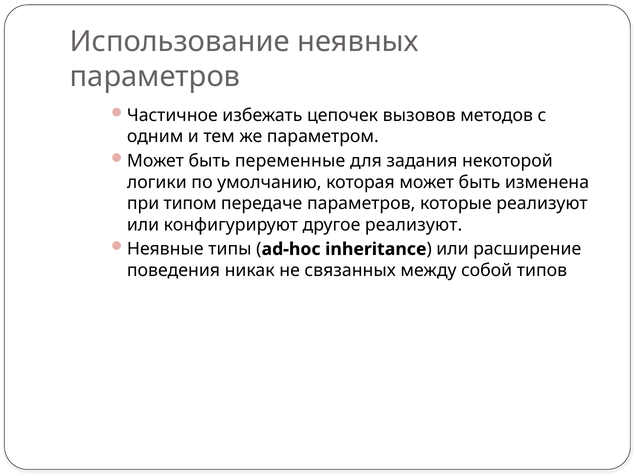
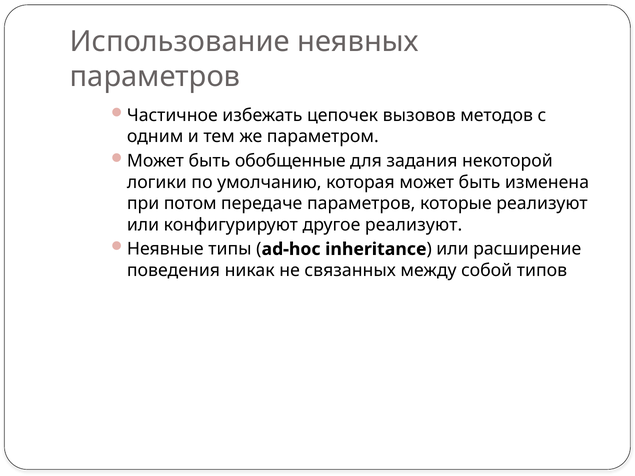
переменные: переменные -> обобщенные
типом: типом -> потом
